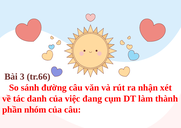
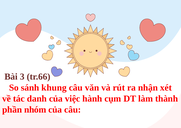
đường: đường -> khung
đang: đang -> hành
